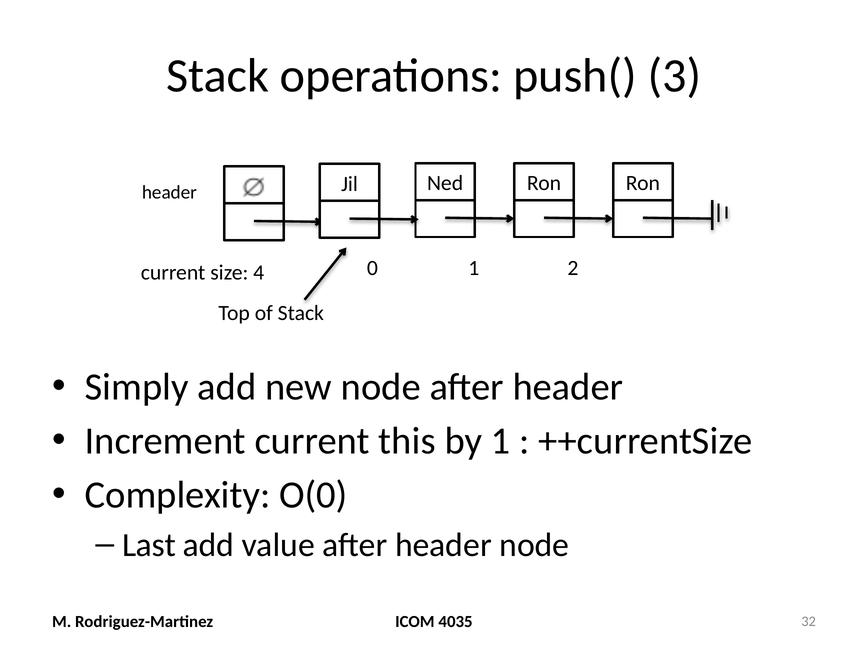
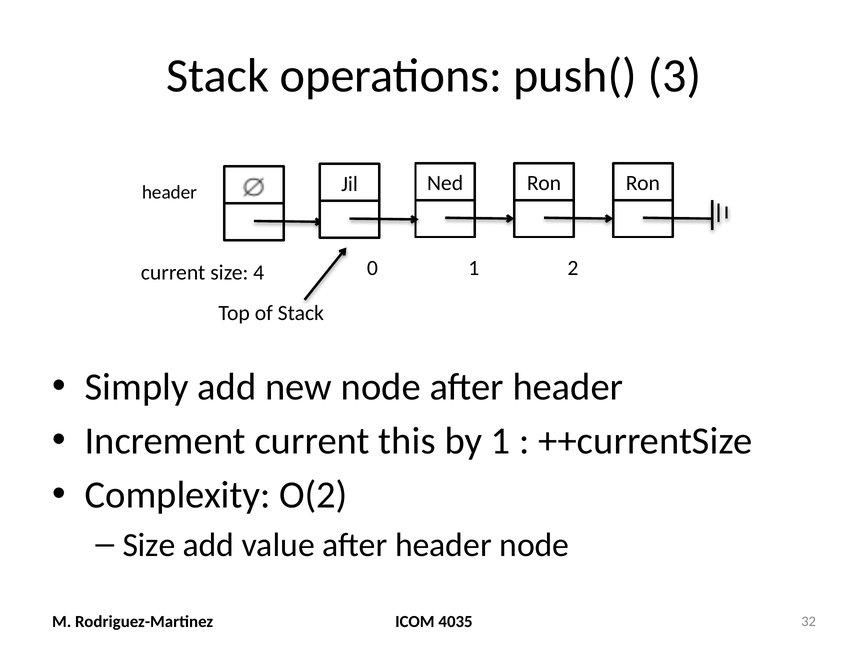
O(0: O(0 -> O(2
Last at (149, 545): Last -> Size
